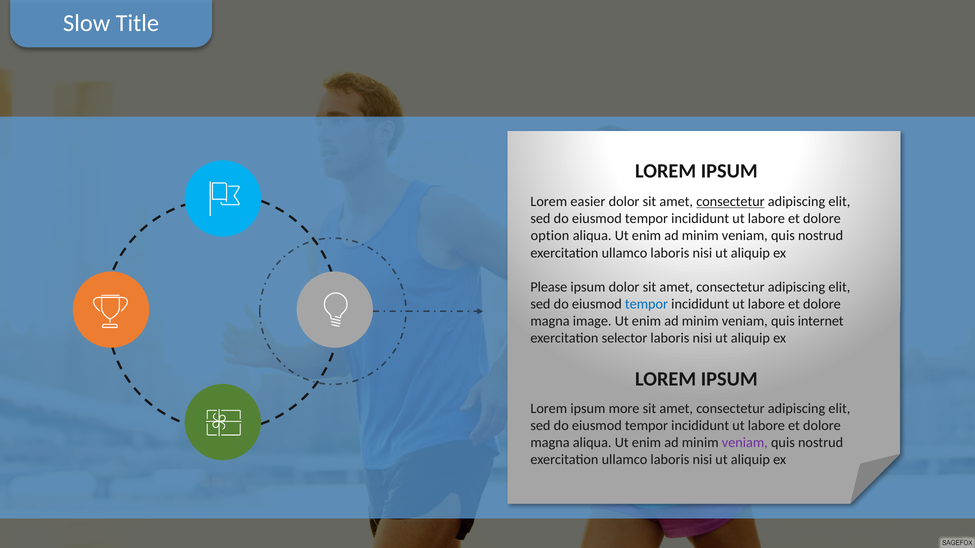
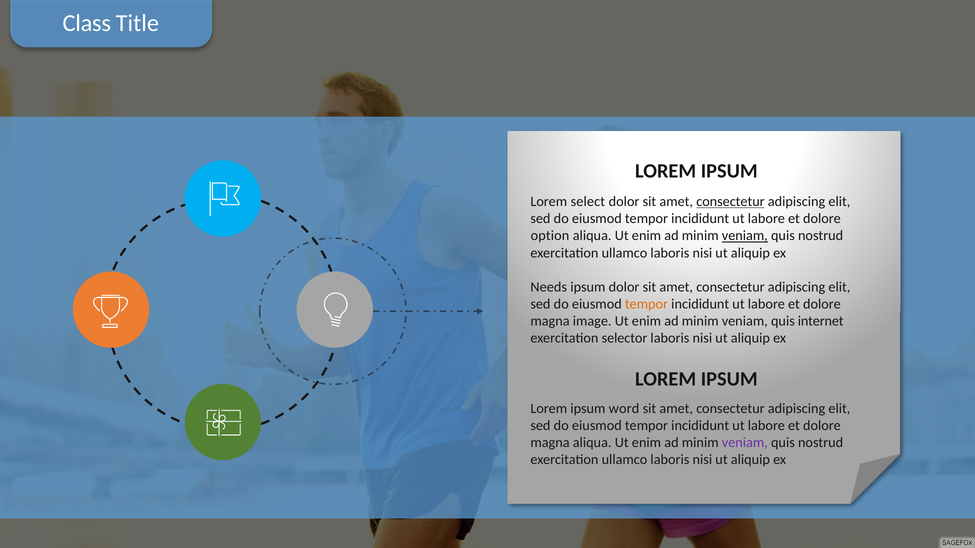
Slow: Slow -> Class
easier: easier -> select
veniam at (745, 236) underline: none -> present
Please: Please -> Needs
tempor at (646, 304) colour: blue -> orange
more: more -> word
